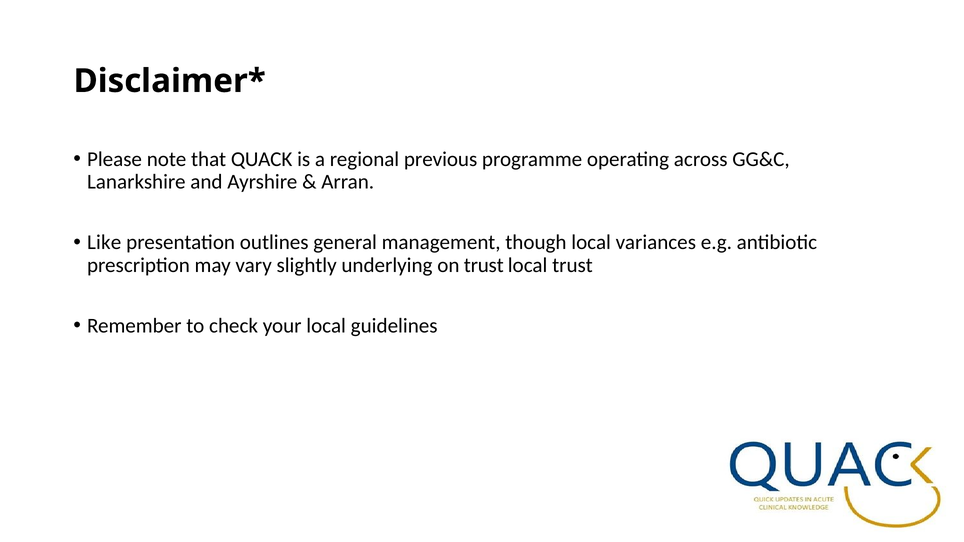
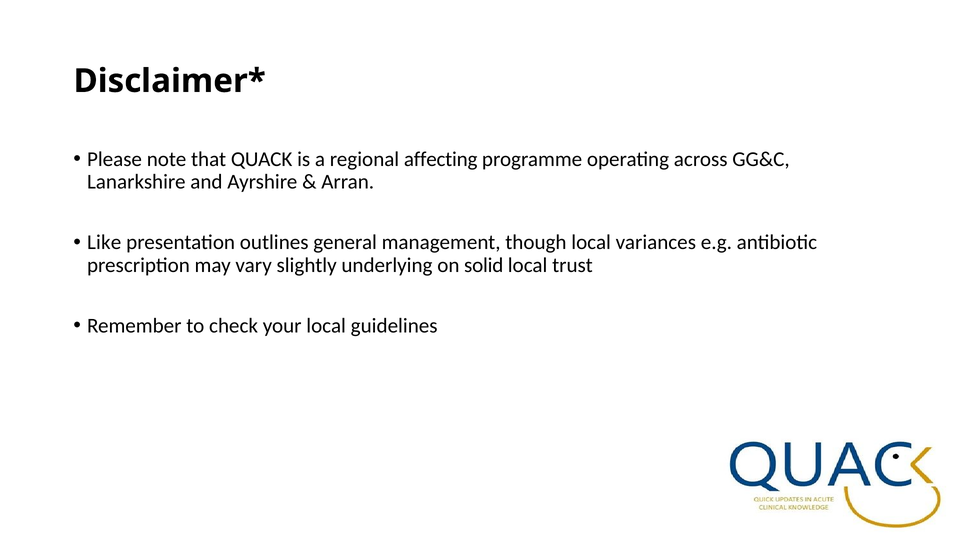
previous: previous -> affecting
on trust: trust -> solid
